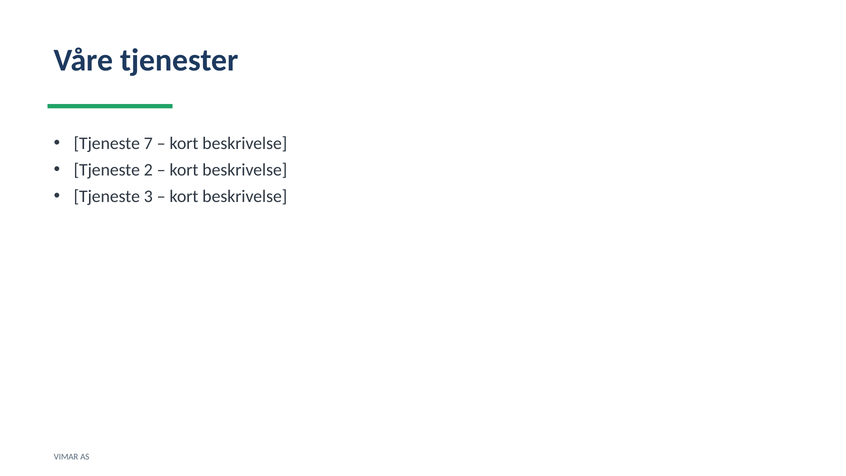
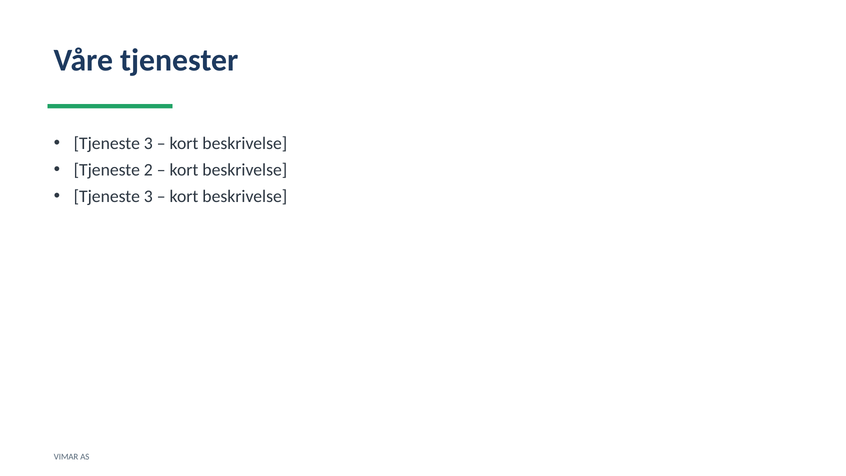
7 at (148, 143): 7 -> 3
